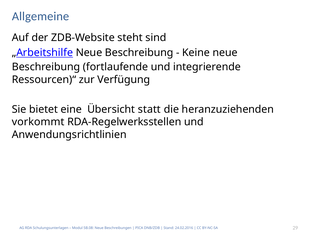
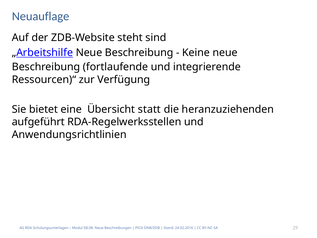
Allgemeine: Allgemeine -> Neuauflage
vorkommt: vorkommt -> aufgeführt
